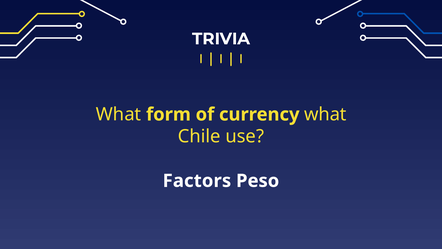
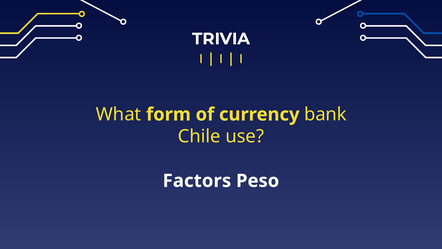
currency what: what -> bank
